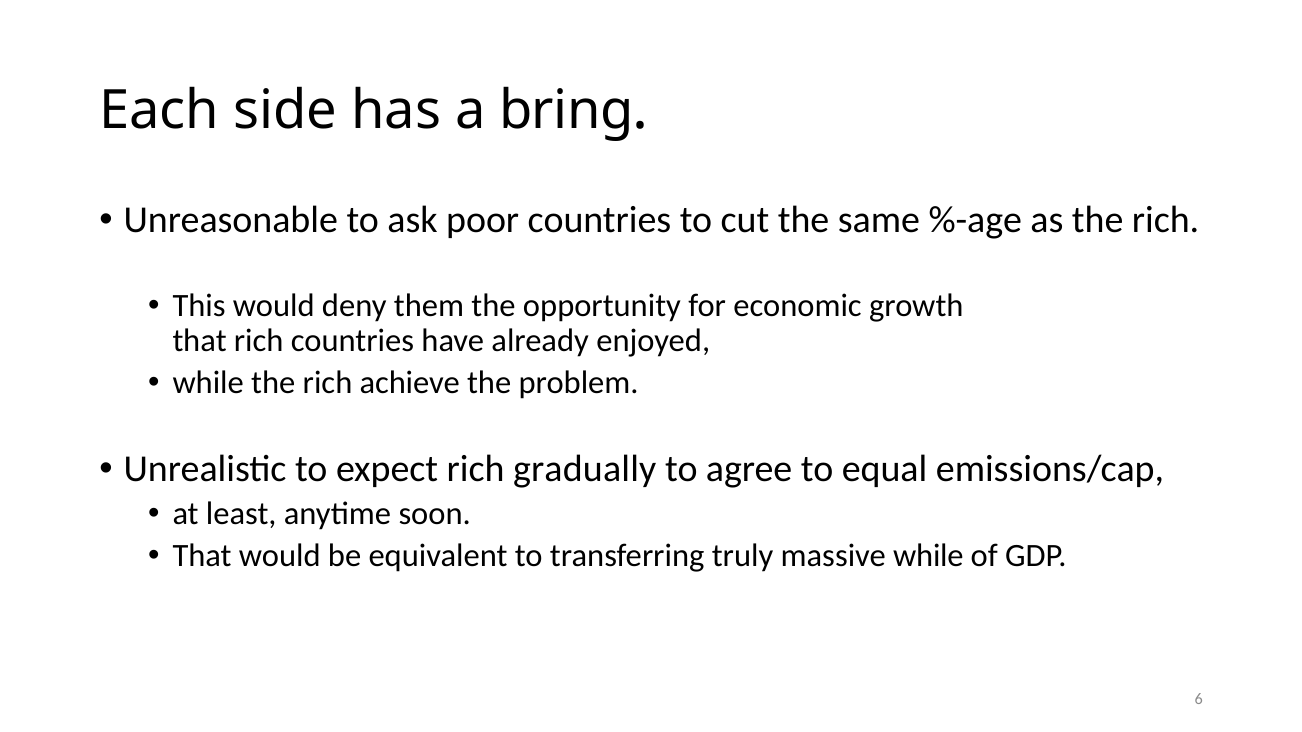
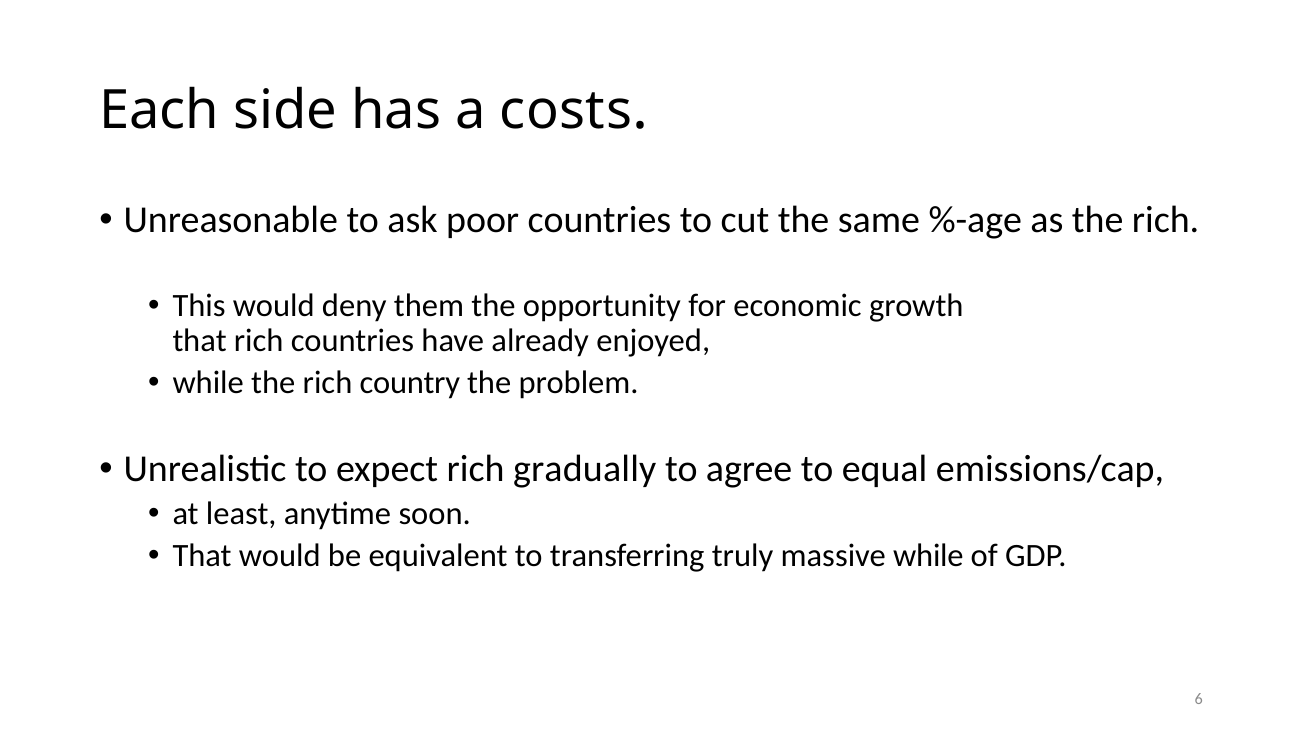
bring: bring -> costs
achieve: achieve -> country
